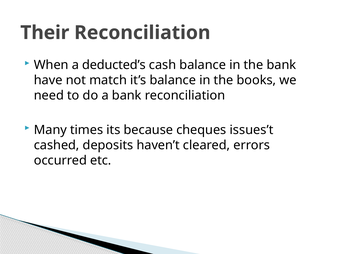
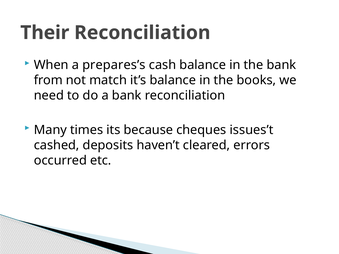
deducted’s: deducted’s -> prepares’s
have: have -> from
